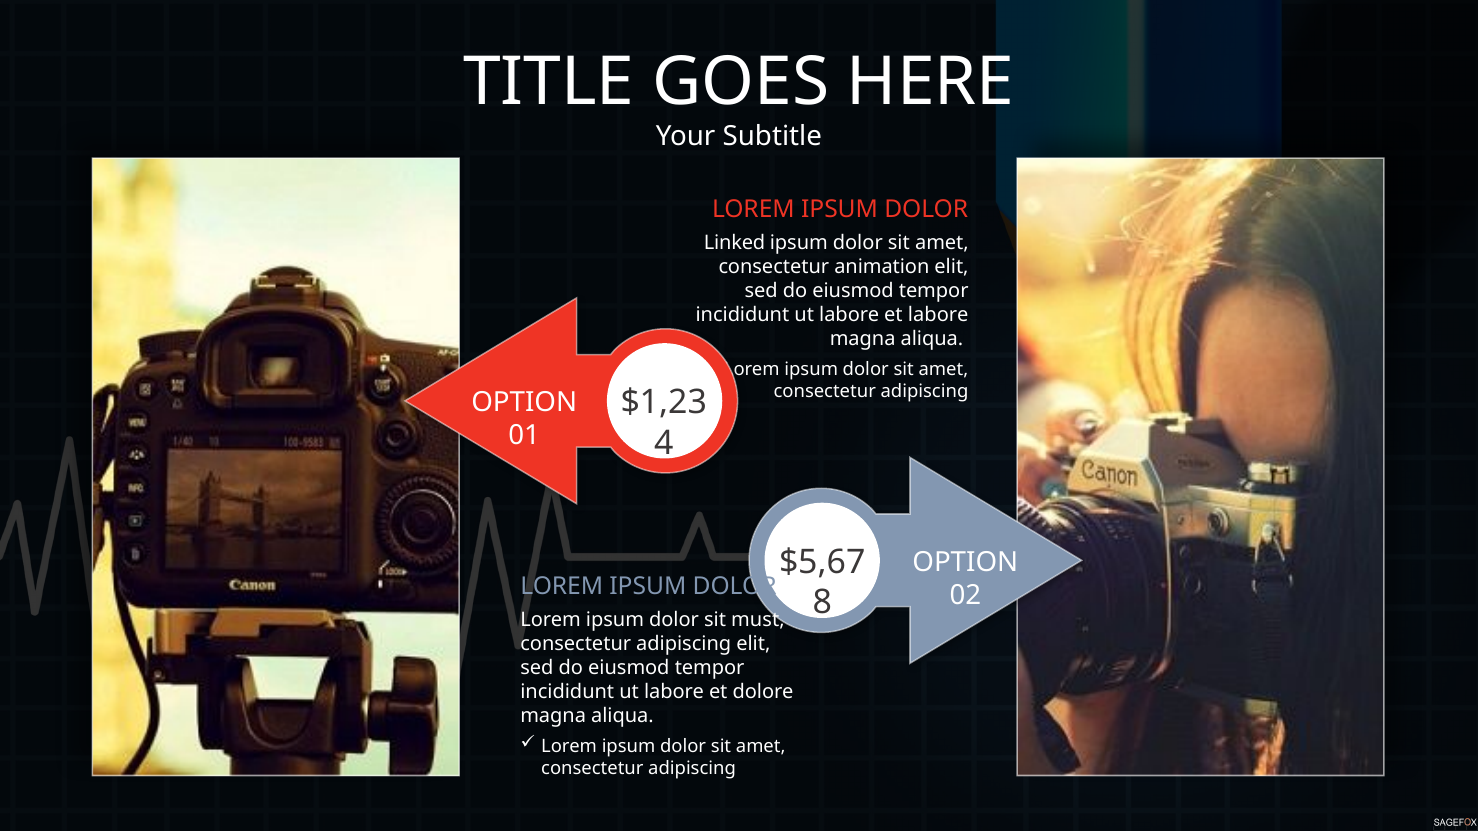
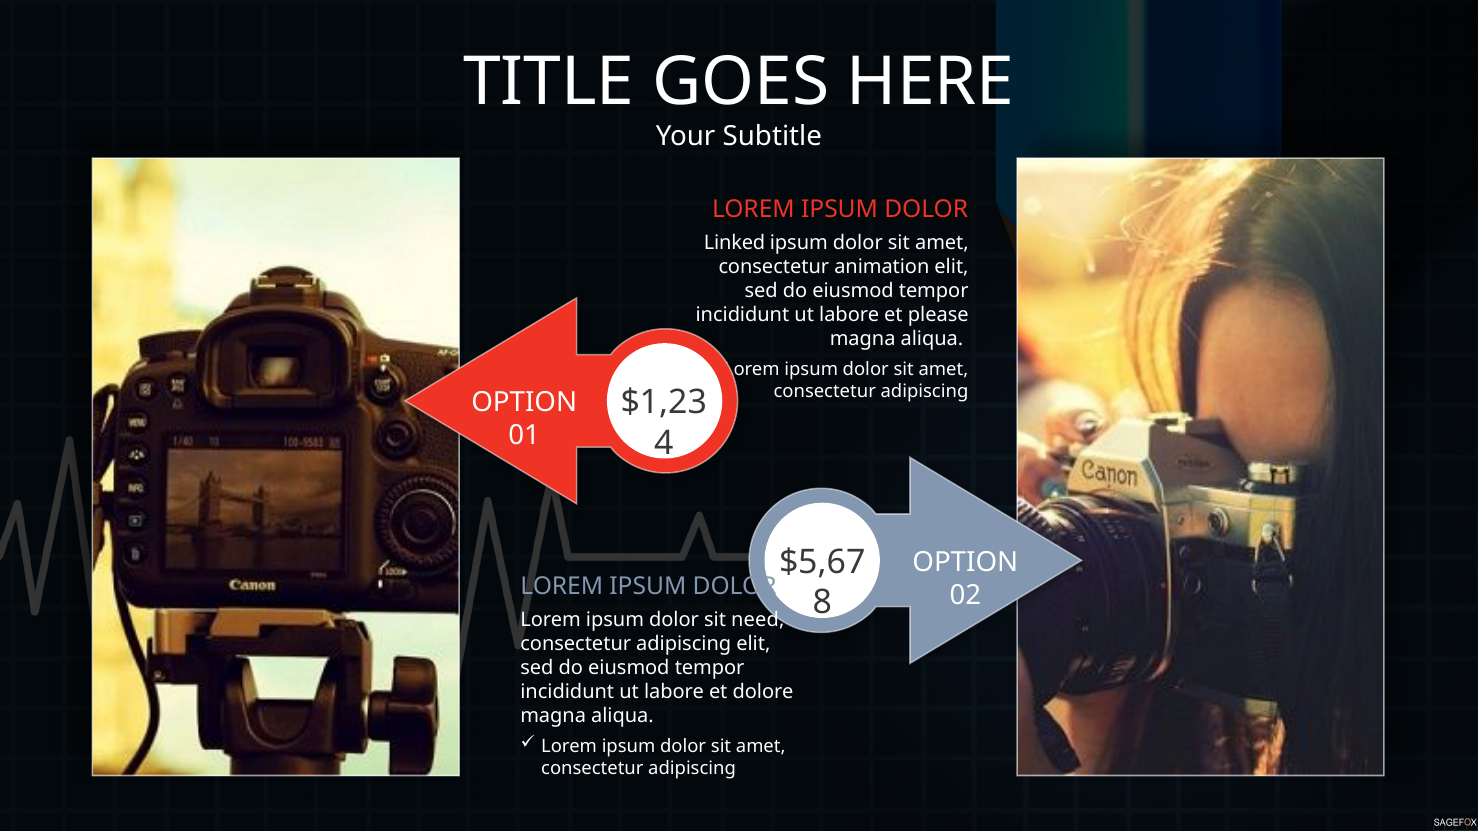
et labore: labore -> please
must: must -> need
